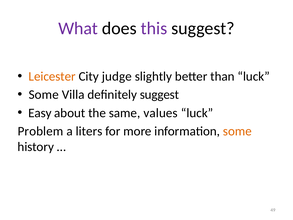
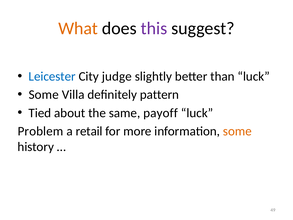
What colour: purple -> orange
Leicester colour: orange -> blue
definitely suggest: suggest -> pattern
Easy: Easy -> Tied
values: values -> payoff
liters: liters -> retail
